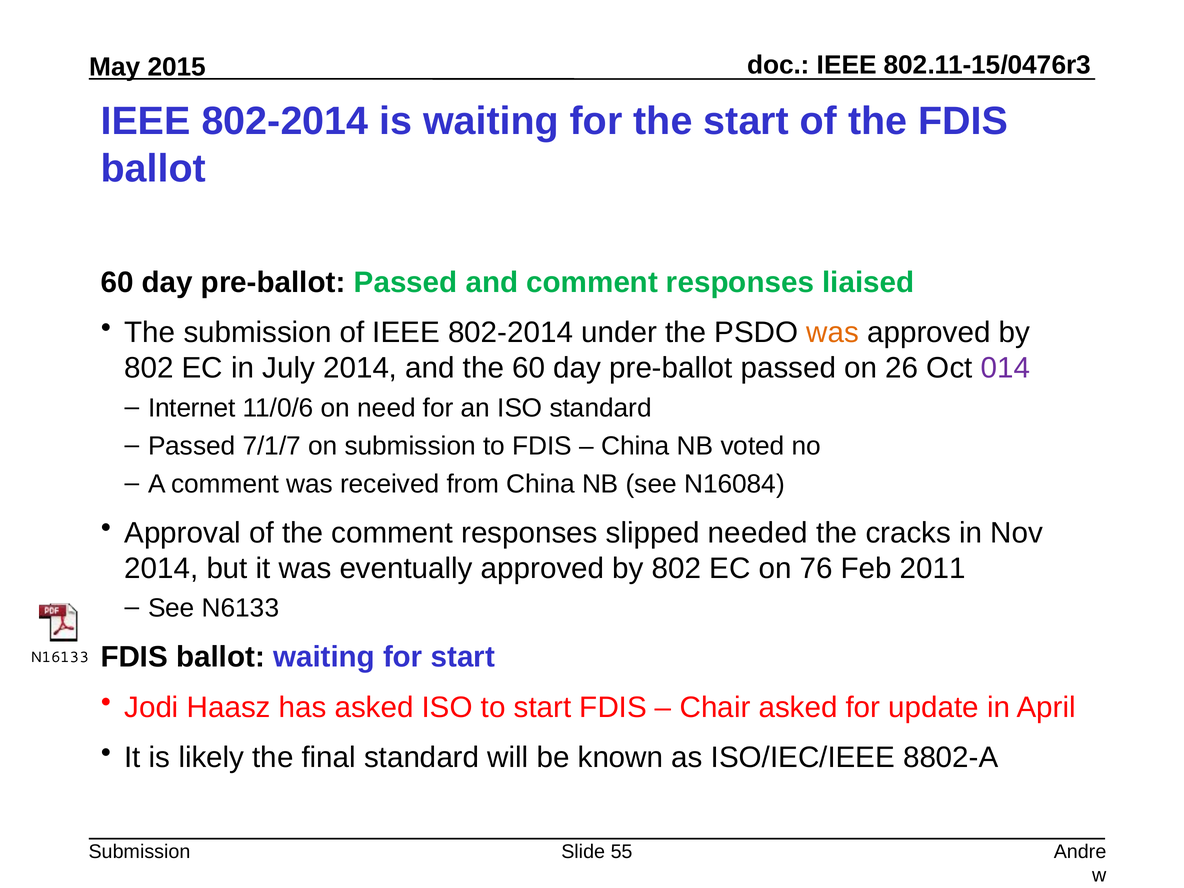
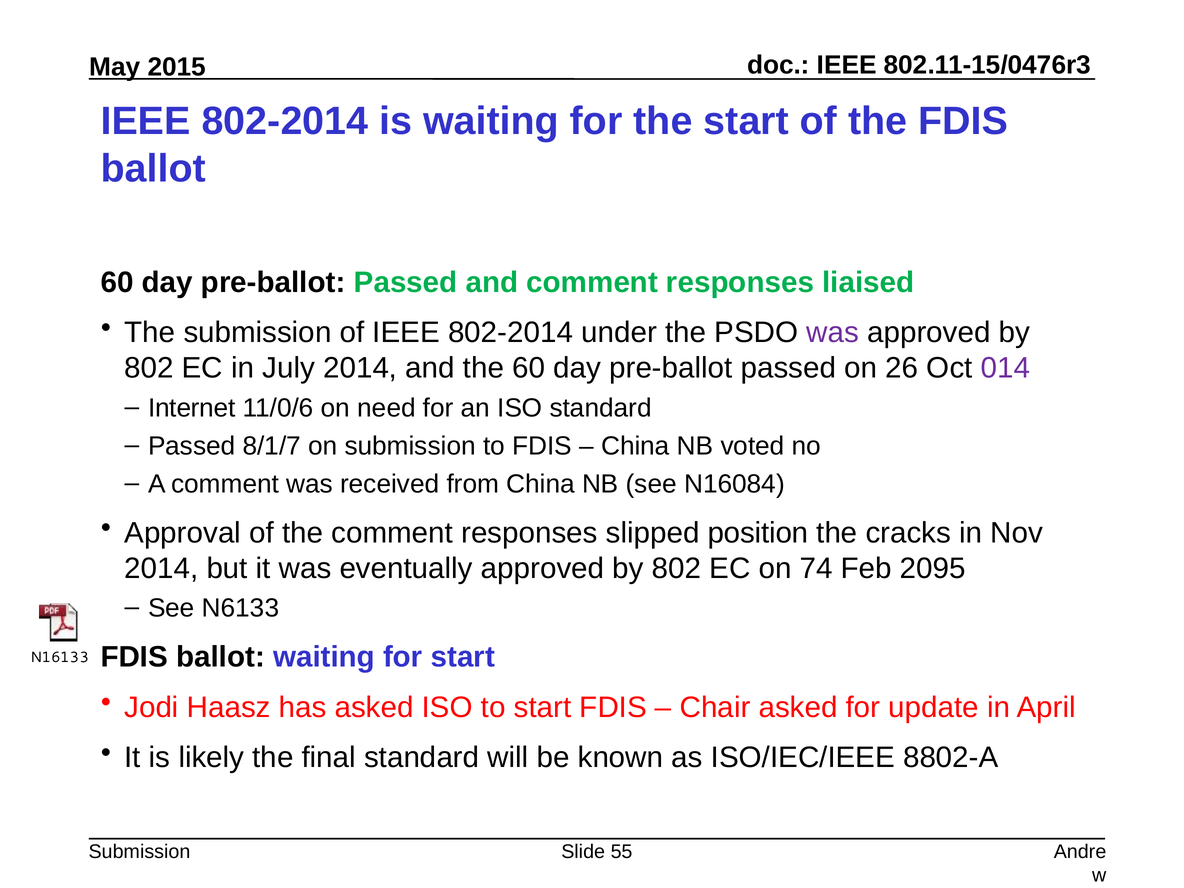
was at (833, 333) colour: orange -> purple
7/1/7: 7/1/7 -> 8/1/7
needed: needed -> position
76: 76 -> 74
2011: 2011 -> 2095
